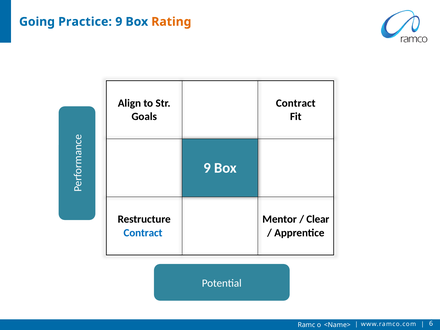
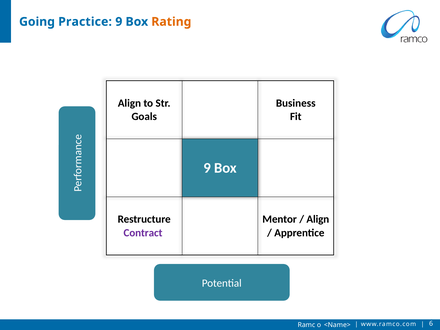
Contract at (296, 103): Contract -> Business
Clear at (318, 219): Clear -> Align
Contract at (143, 233) colour: blue -> purple
